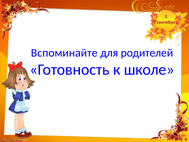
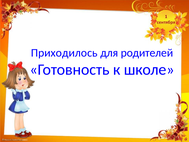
Вспоминайте: Вспоминайте -> Приходилось
